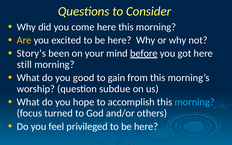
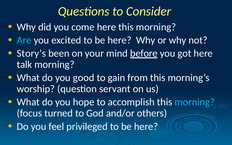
Are colour: yellow -> light blue
still: still -> talk
subdue: subdue -> servant
